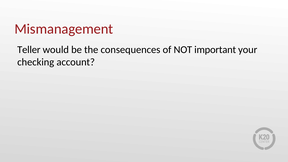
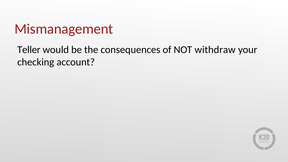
important: important -> withdraw
